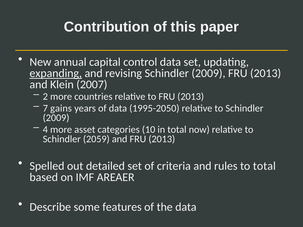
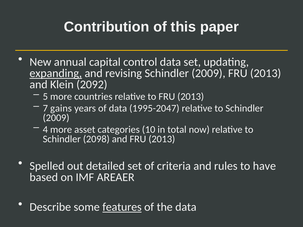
2007: 2007 -> 2092
2: 2 -> 5
1995-2050: 1995-2050 -> 1995-2047
2059: 2059 -> 2098
to total: total -> have
features underline: none -> present
